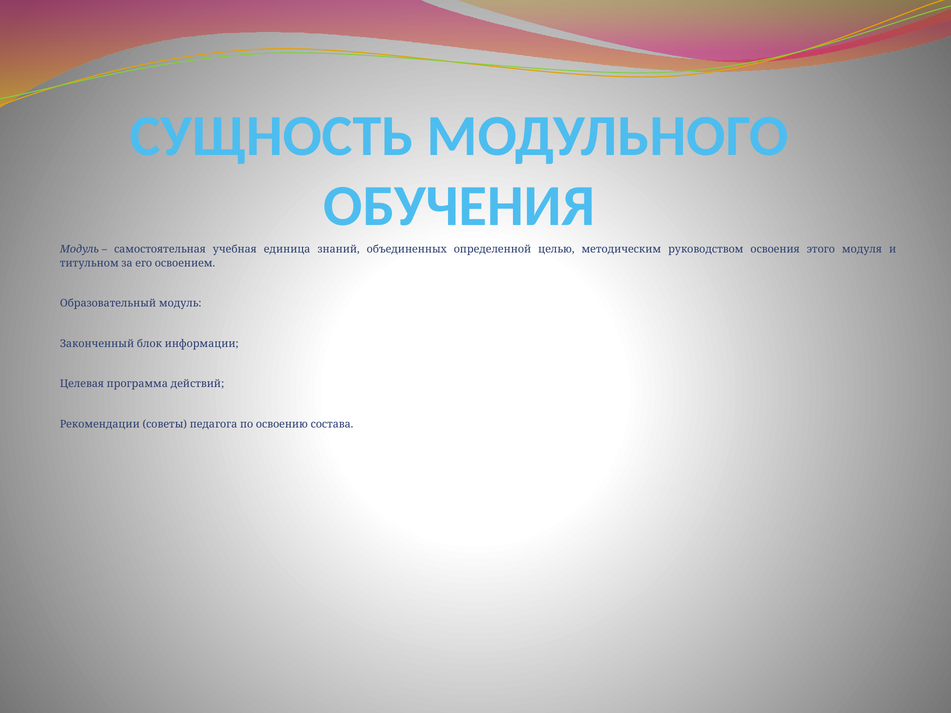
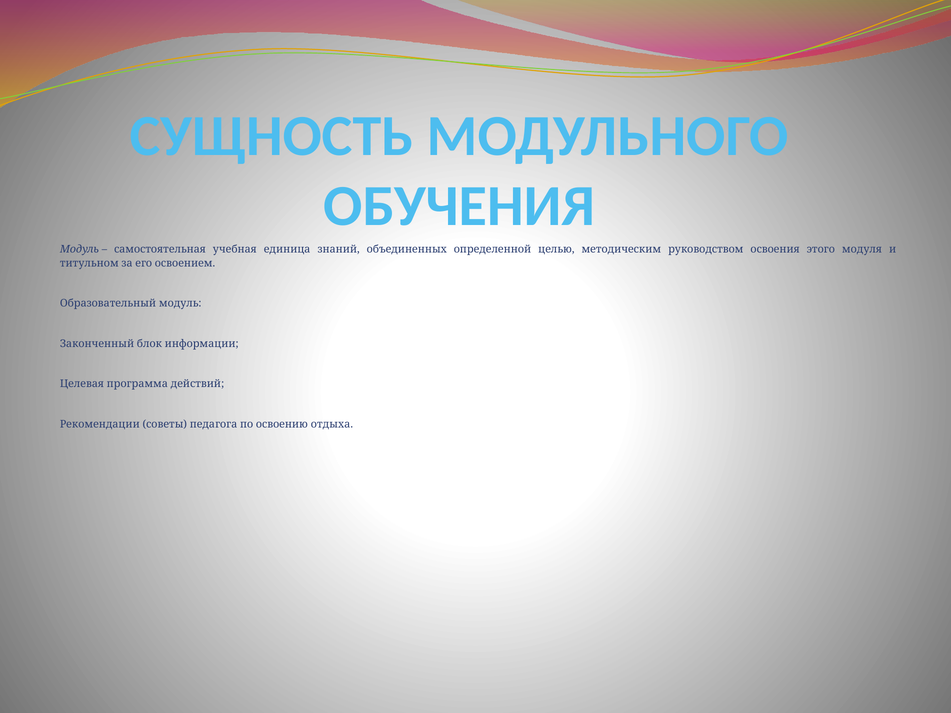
состава: состава -> отдыха
